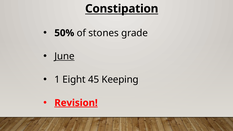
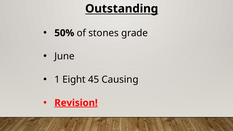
Constipation: Constipation -> Outstanding
June underline: present -> none
Keeping: Keeping -> Causing
